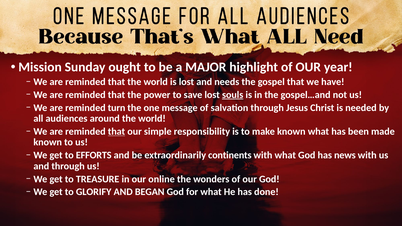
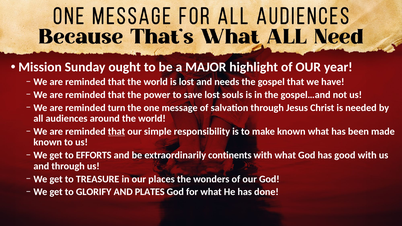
souls underline: present -> none
news: news -> good
online: online -> places
BEGAN: BEGAN -> PLATES
